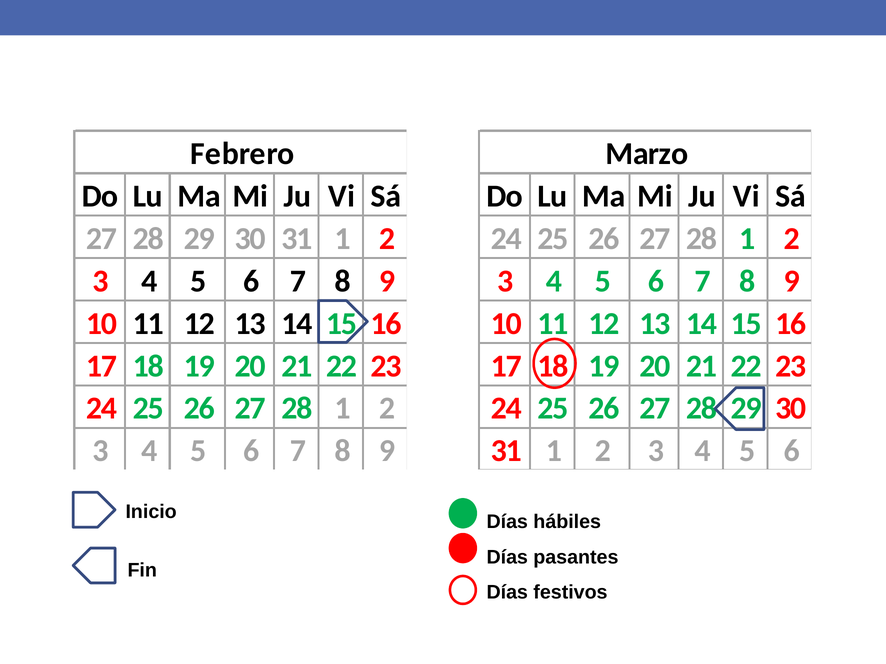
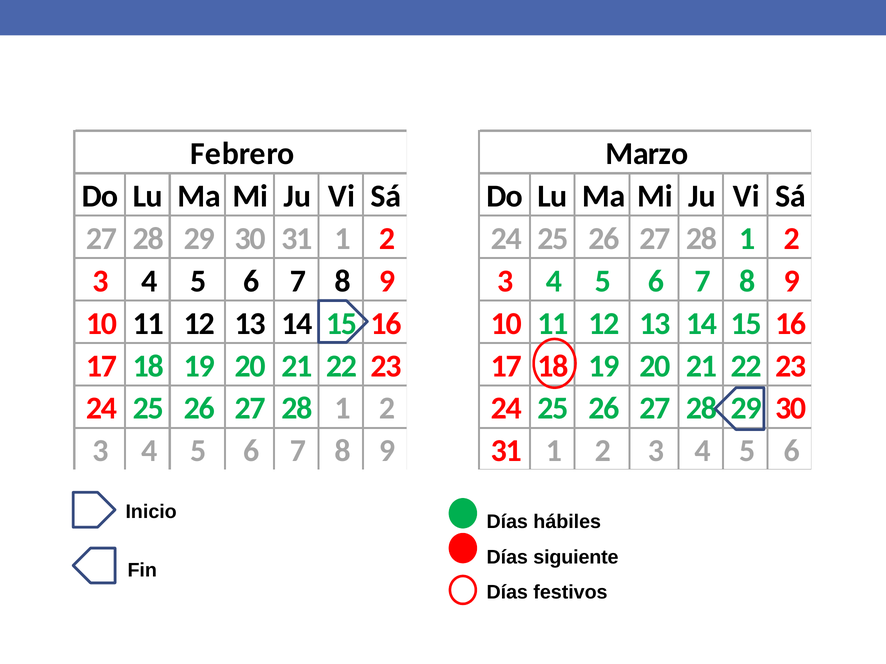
pasantes: pasantes -> siguiente
